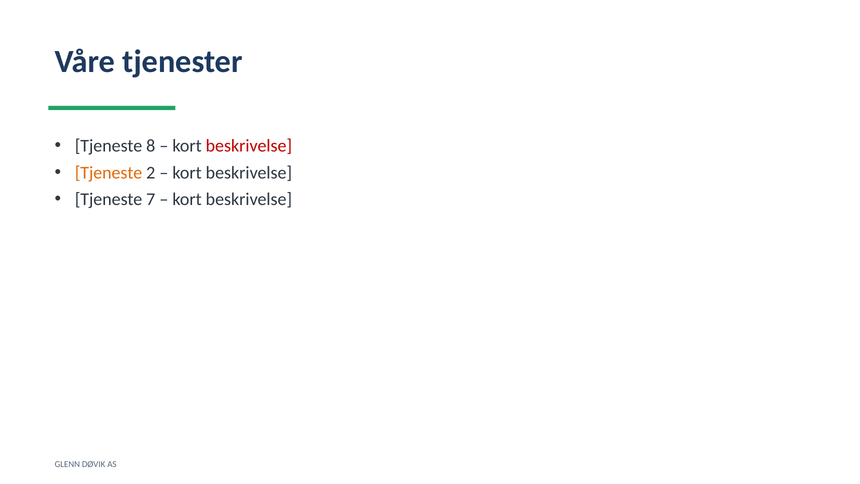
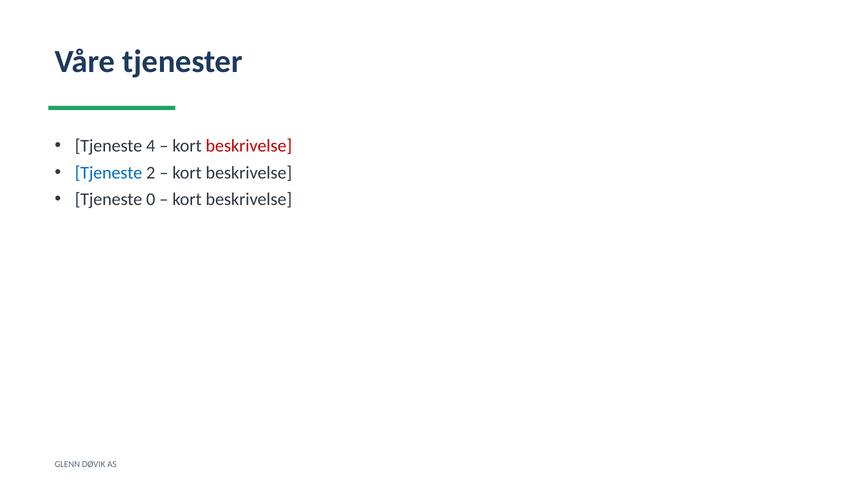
8: 8 -> 4
Tjeneste at (109, 173) colour: orange -> blue
7: 7 -> 0
